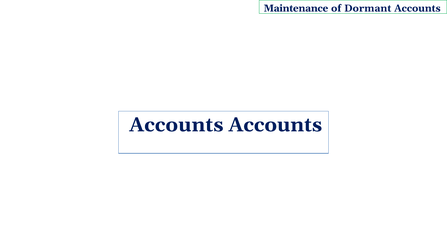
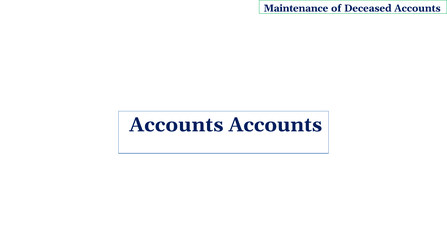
Dormant: Dormant -> Deceased
